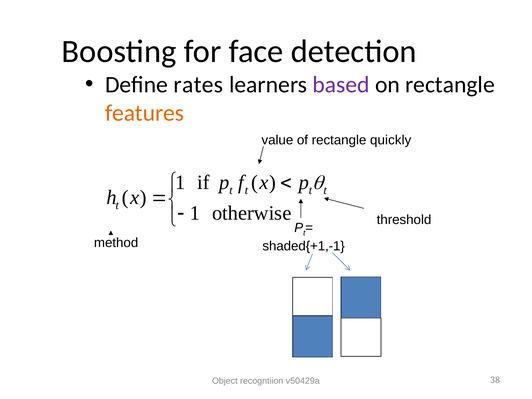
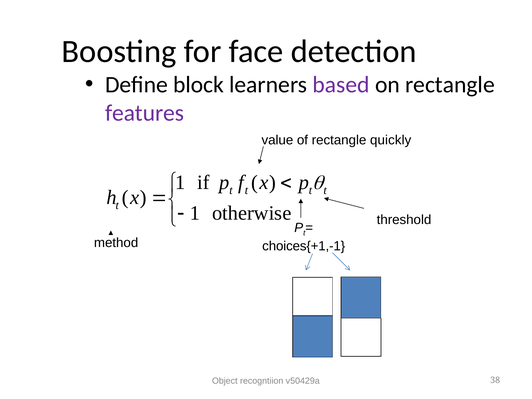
rates: rates -> block
features colour: orange -> purple
shaded{+1,-1: shaded{+1,-1 -> choices{+1,-1
